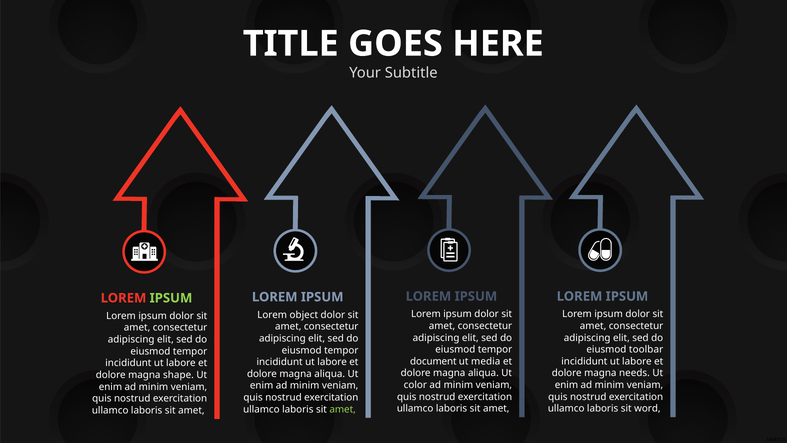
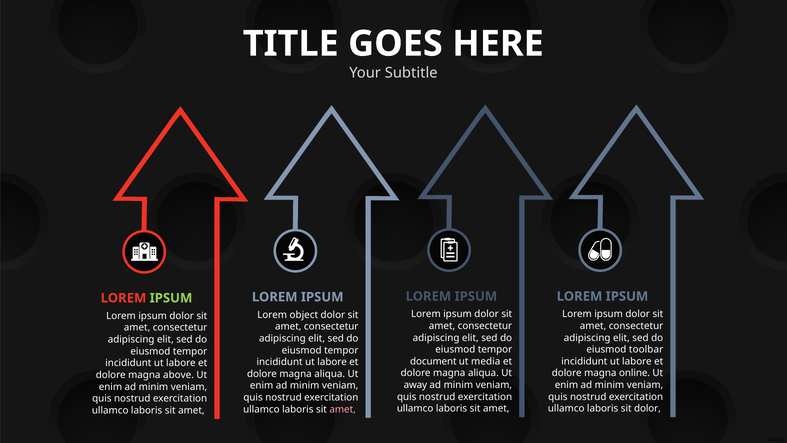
needs: needs -> online
shape: shape -> above
color: color -> away
sit word: word -> dolor
amet at (343, 409) colour: light green -> pink
